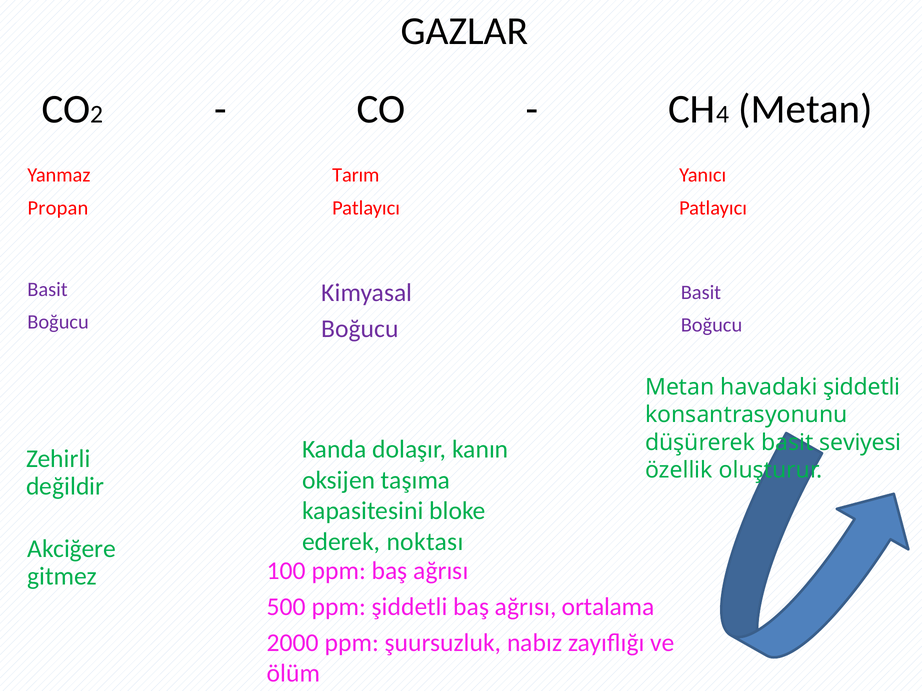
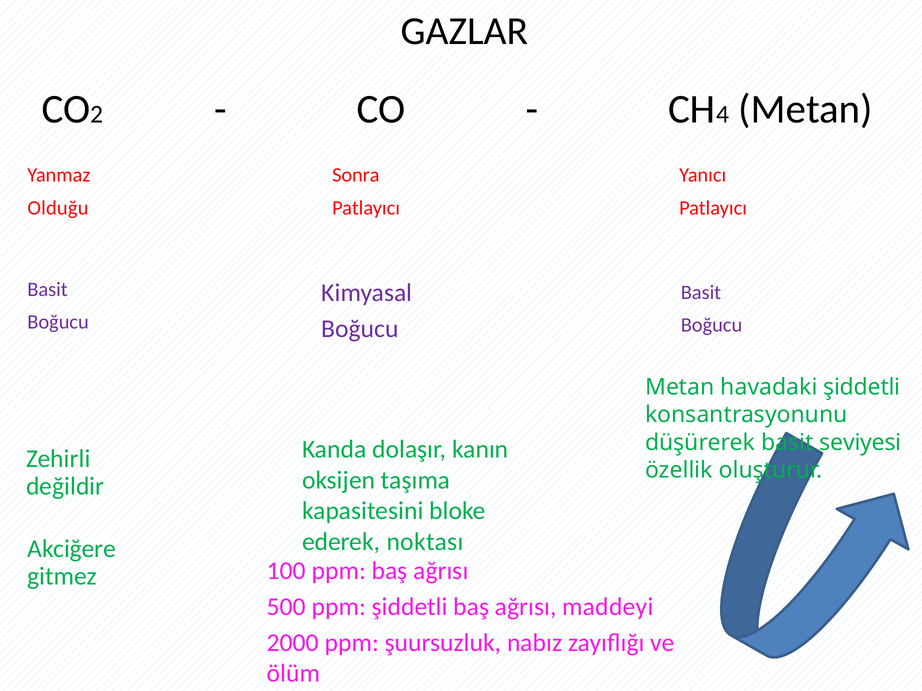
Tarım: Tarım -> Sonra
Propan: Propan -> Olduğu
ortalama: ortalama -> maddeyi
